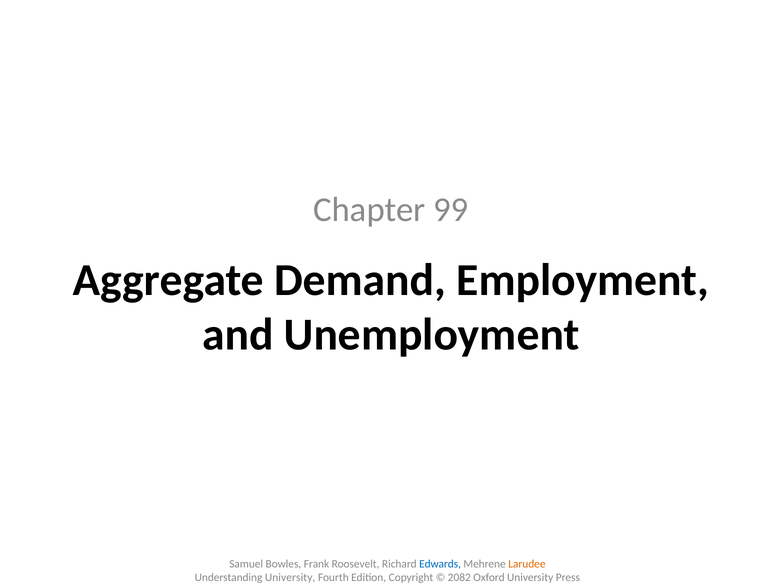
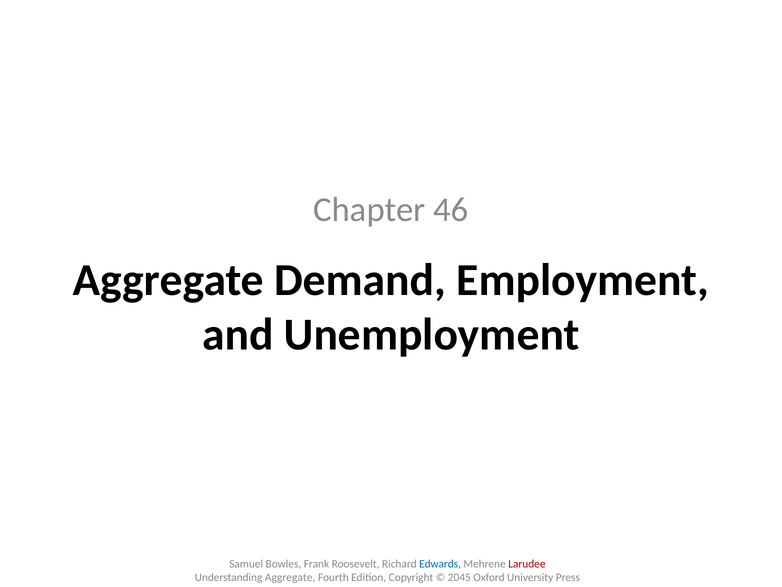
99: 99 -> 46
Larudee colour: orange -> red
Understanding University: University -> Aggregate
2082: 2082 -> 2045
